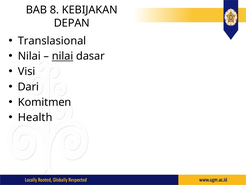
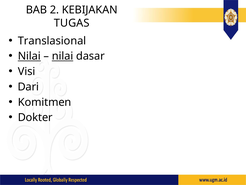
8: 8 -> 2
DEPAN: DEPAN -> TUGAS
Nilai at (29, 56) underline: none -> present
Health: Health -> Dokter
